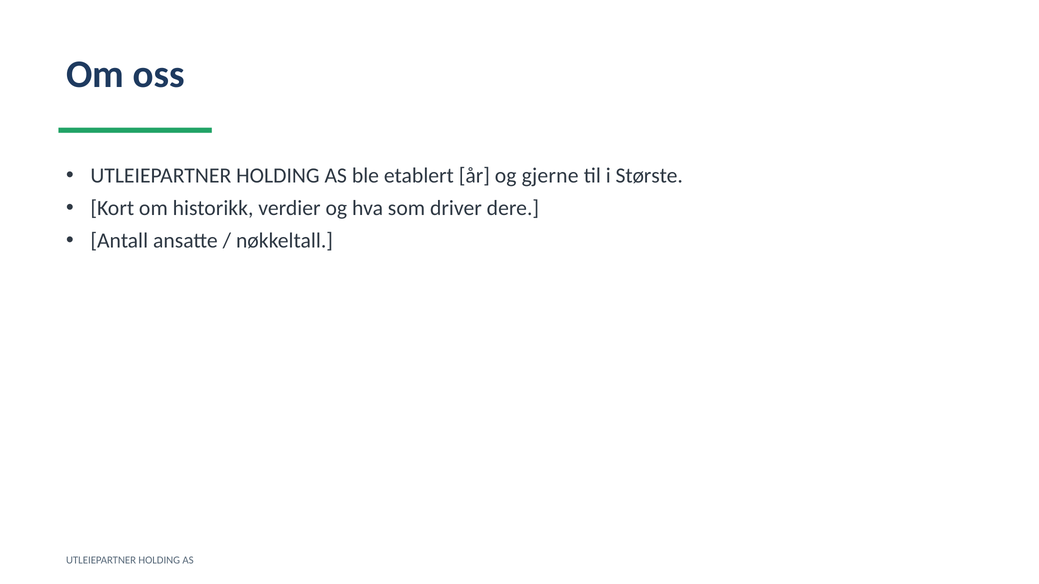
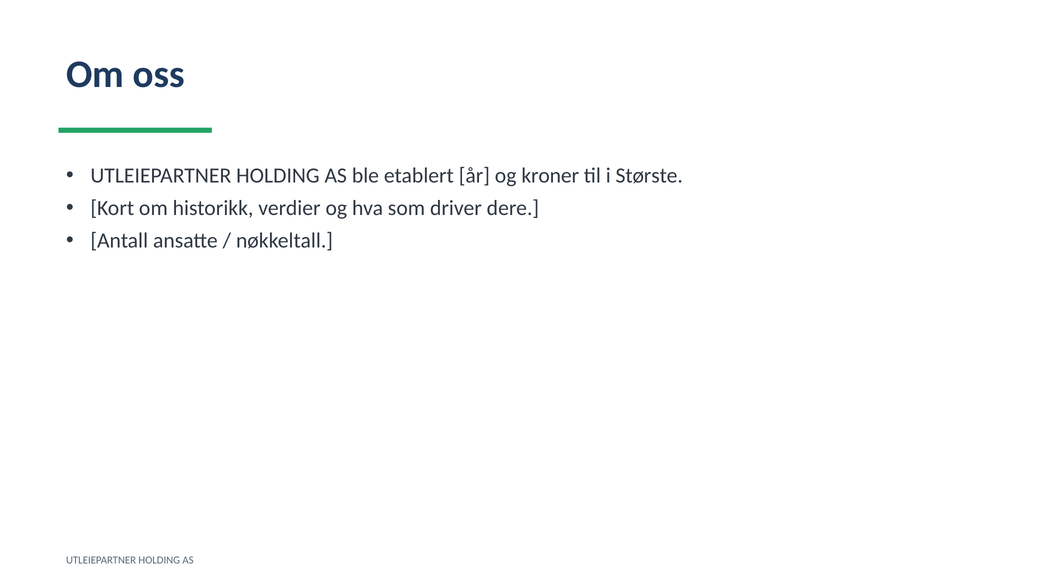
gjerne: gjerne -> kroner
